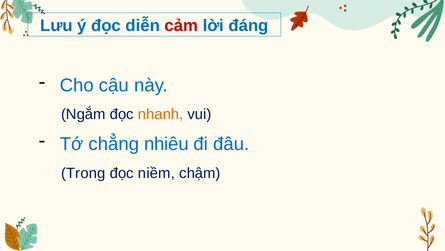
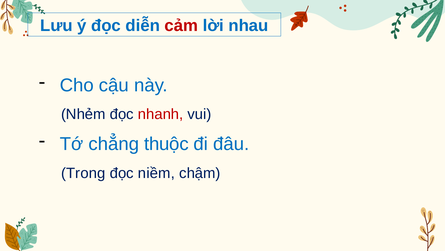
đáng: đáng -> nhau
Ngắm: Ngắm -> Nhẻm
nhanh colour: orange -> red
nhiêu: nhiêu -> thuộc
